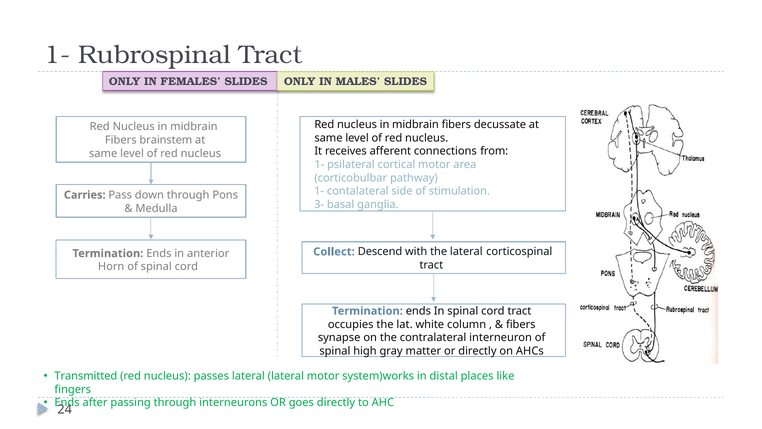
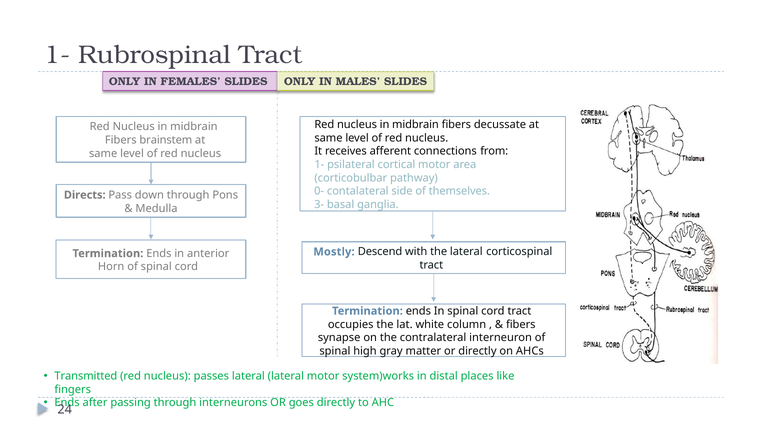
1- at (319, 191): 1- -> 0-
stimulation: stimulation -> themselves
Carries: Carries -> Directs
Collect: Collect -> Mostly
